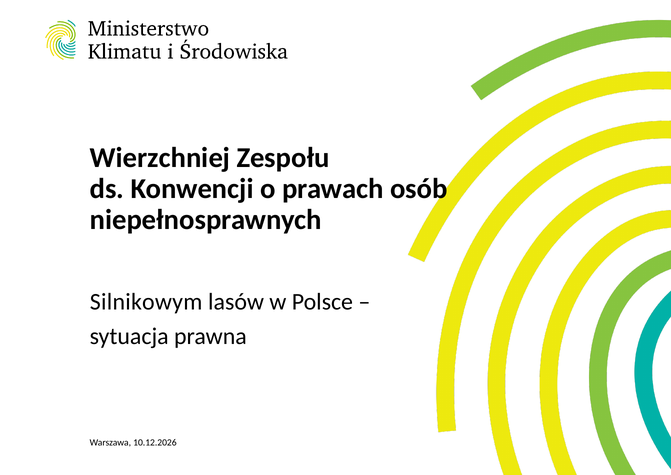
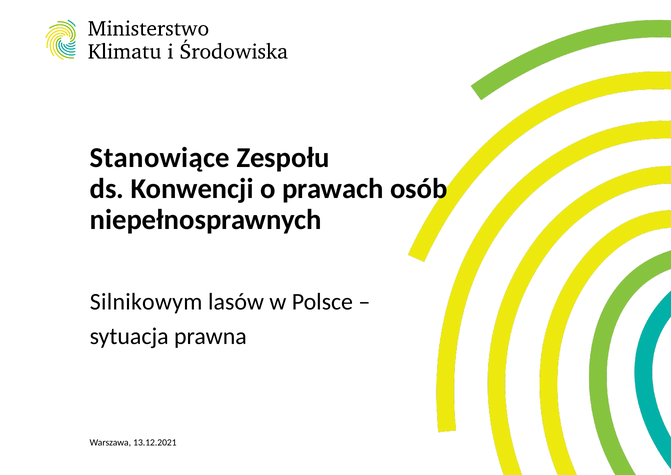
Wierzchniej: Wierzchniej -> Stanowiące
10.12.2026: 10.12.2026 -> 13.12.2021
